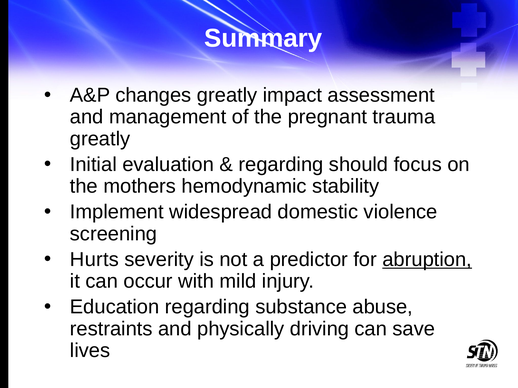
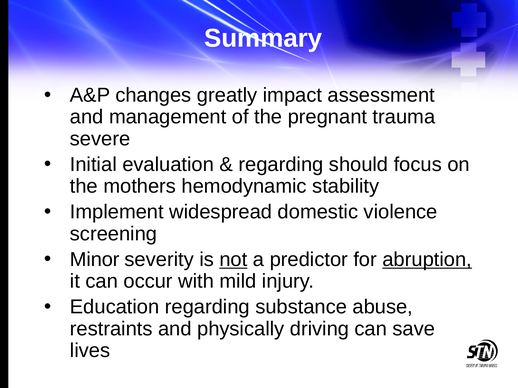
greatly at (100, 139): greatly -> severe
Hurts: Hurts -> Minor
not underline: none -> present
